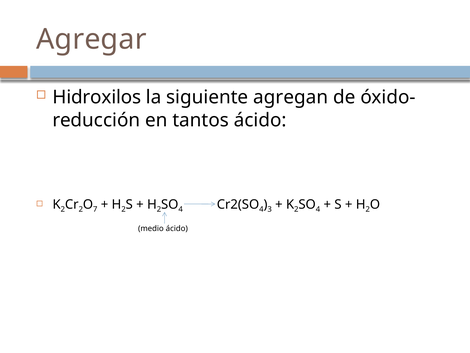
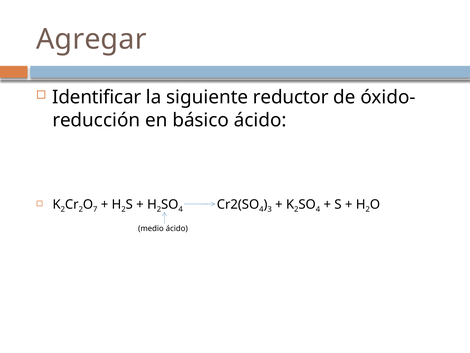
Hidroxilos: Hidroxilos -> Identificar
agregan: agregan -> reductor
tantos: tantos -> básico
